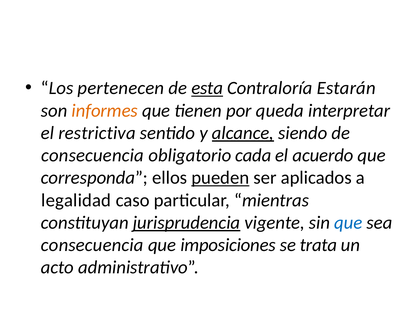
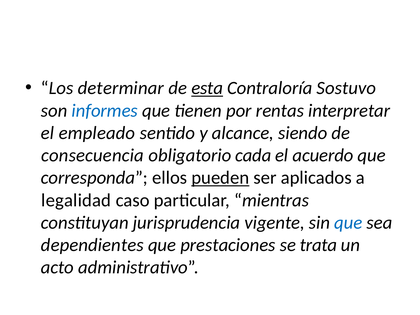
pertenecen: pertenecen -> determinar
Estarán: Estarán -> Sostuvo
informes colour: orange -> blue
queda: queda -> rentas
restrictiva: restrictiva -> empleado
alcance underline: present -> none
jurisprudencia underline: present -> none
consecuencia at (92, 245): consecuencia -> dependientes
imposiciones: imposiciones -> prestaciones
